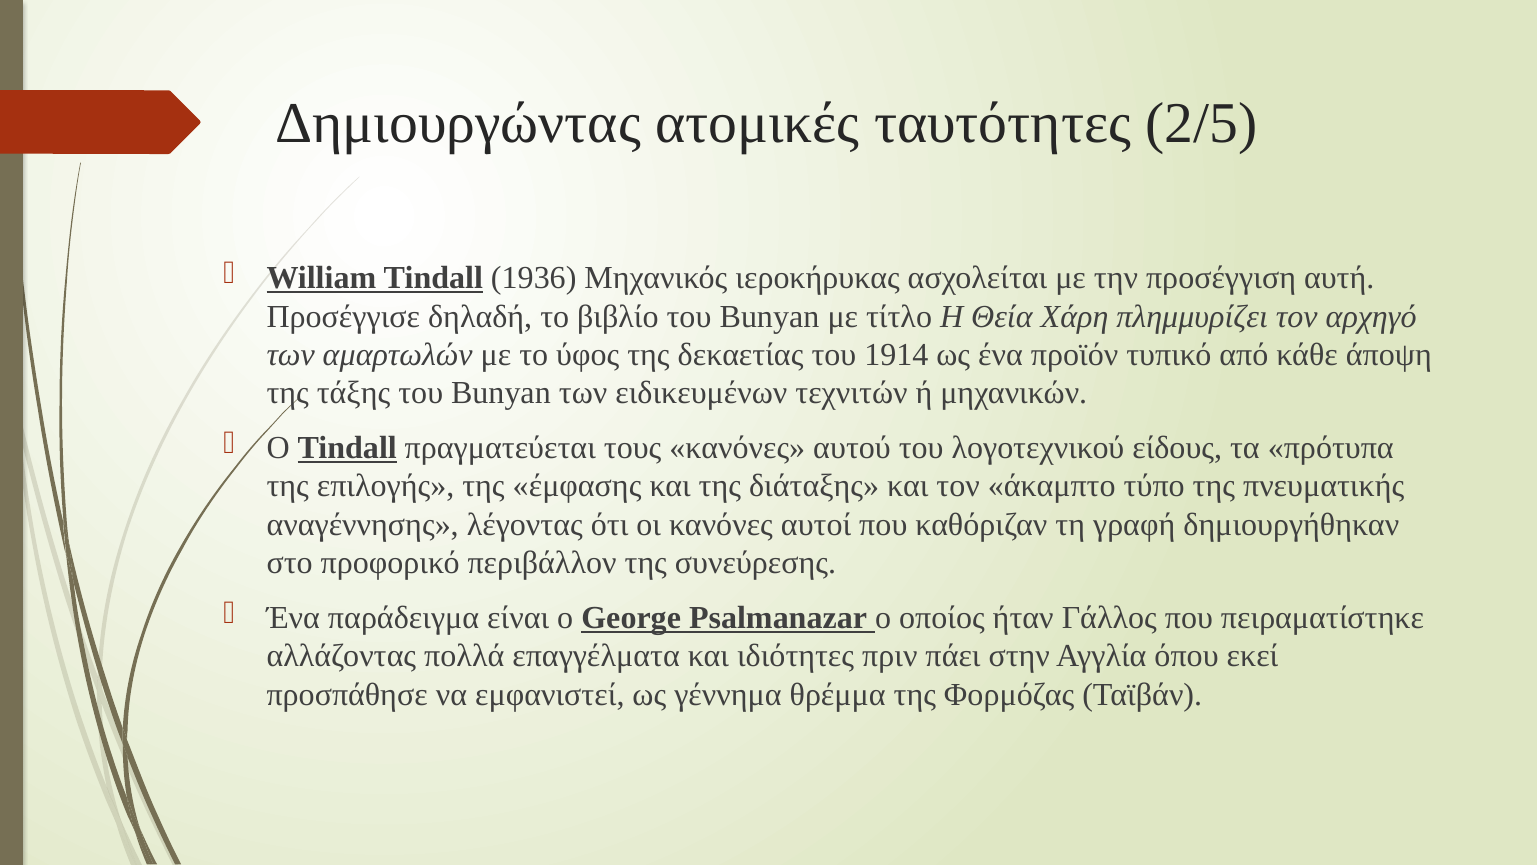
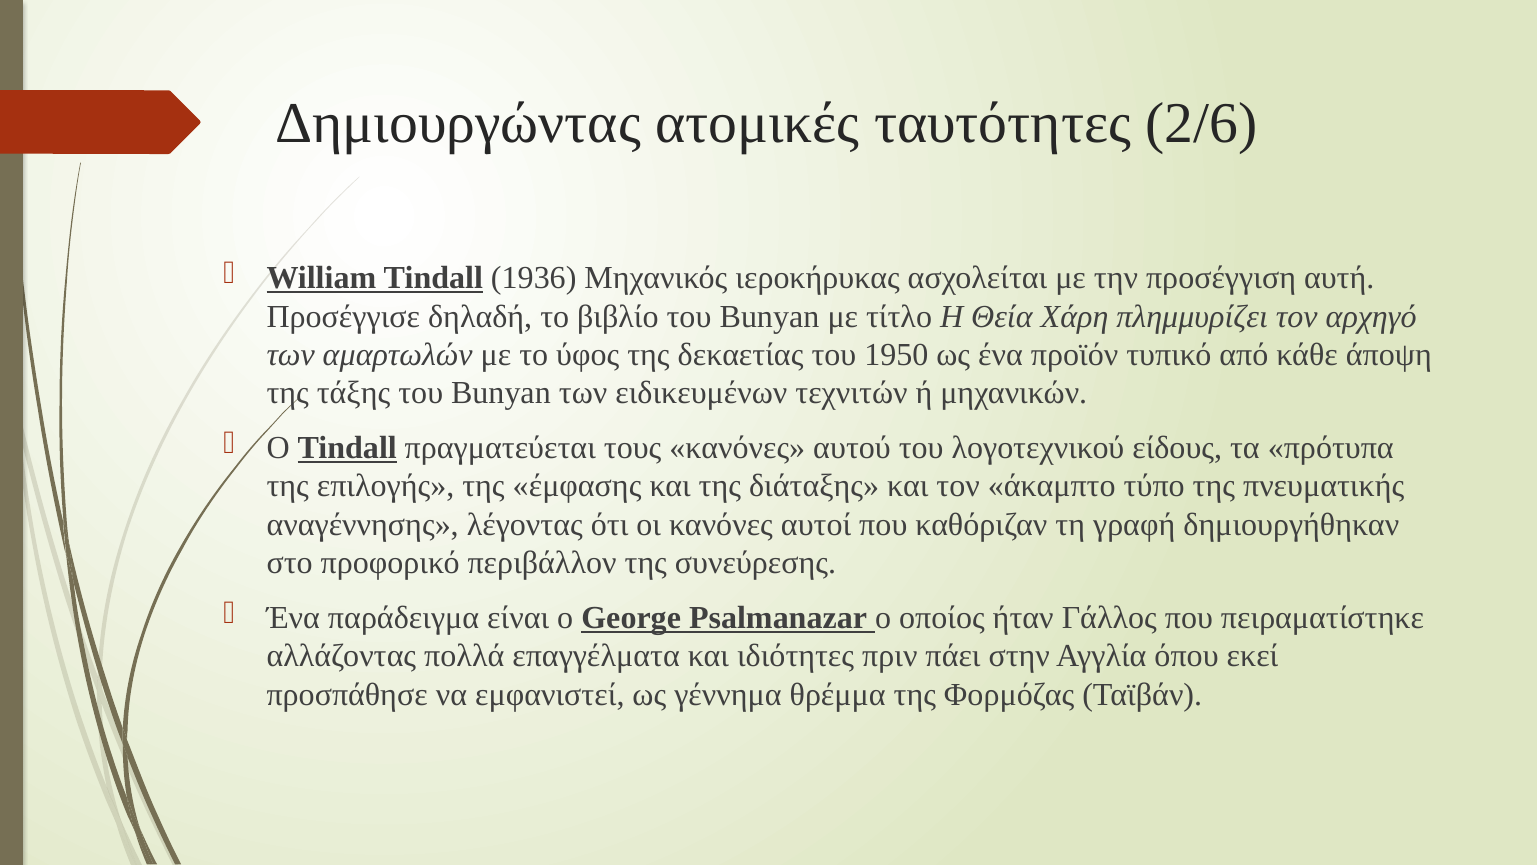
2/5: 2/5 -> 2/6
1914: 1914 -> 1950
